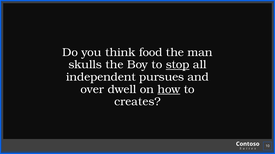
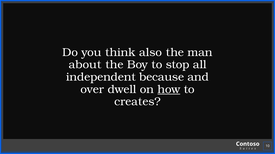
food: food -> also
skulls: skulls -> about
stop underline: present -> none
pursues: pursues -> because
